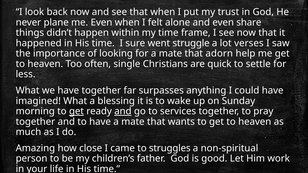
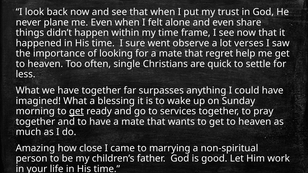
struggle: struggle -> observe
adorn: adorn -> regret
and at (123, 111) underline: present -> none
struggles: struggles -> marrying
